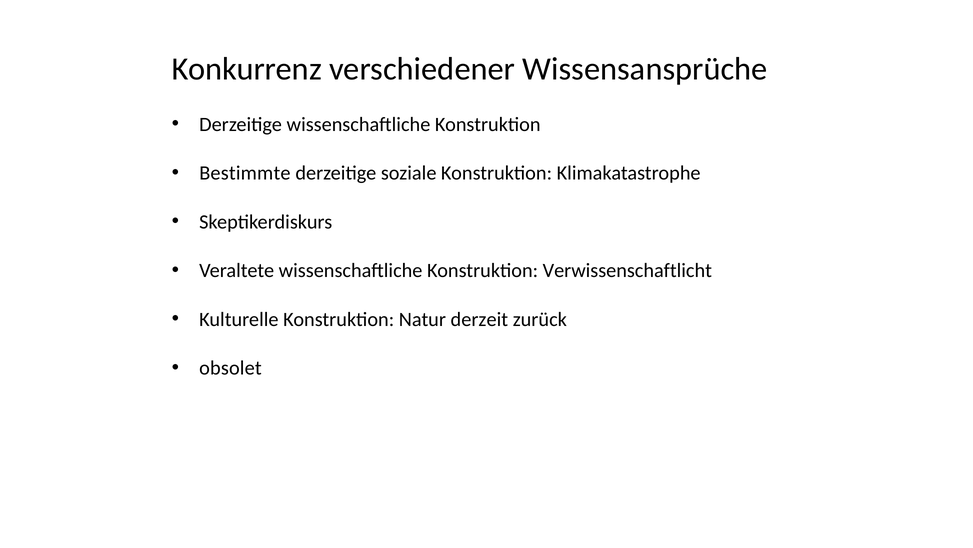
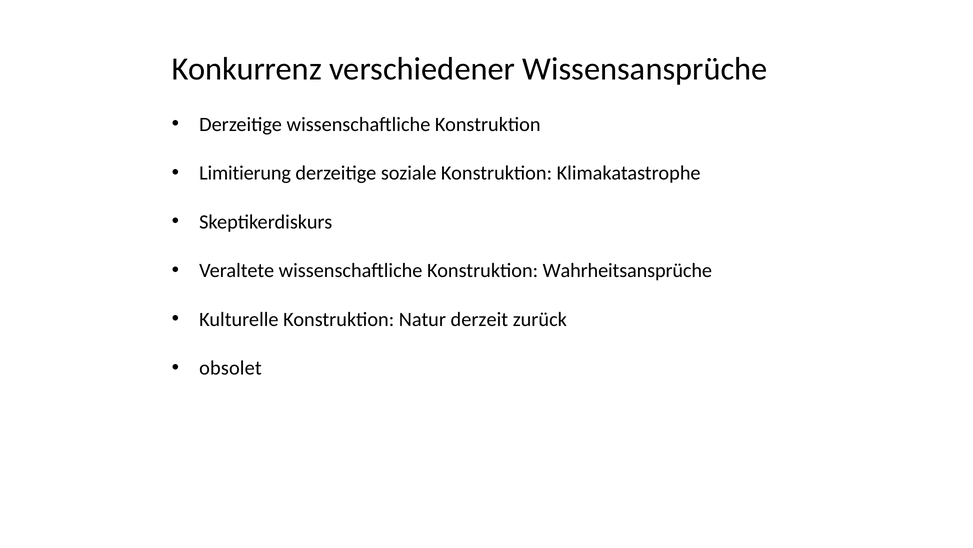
Bestimmte: Bestimmte -> Limitierung
Verwissenschaftlicht: Verwissenschaftlicht -> Wahrheitsansprüche
